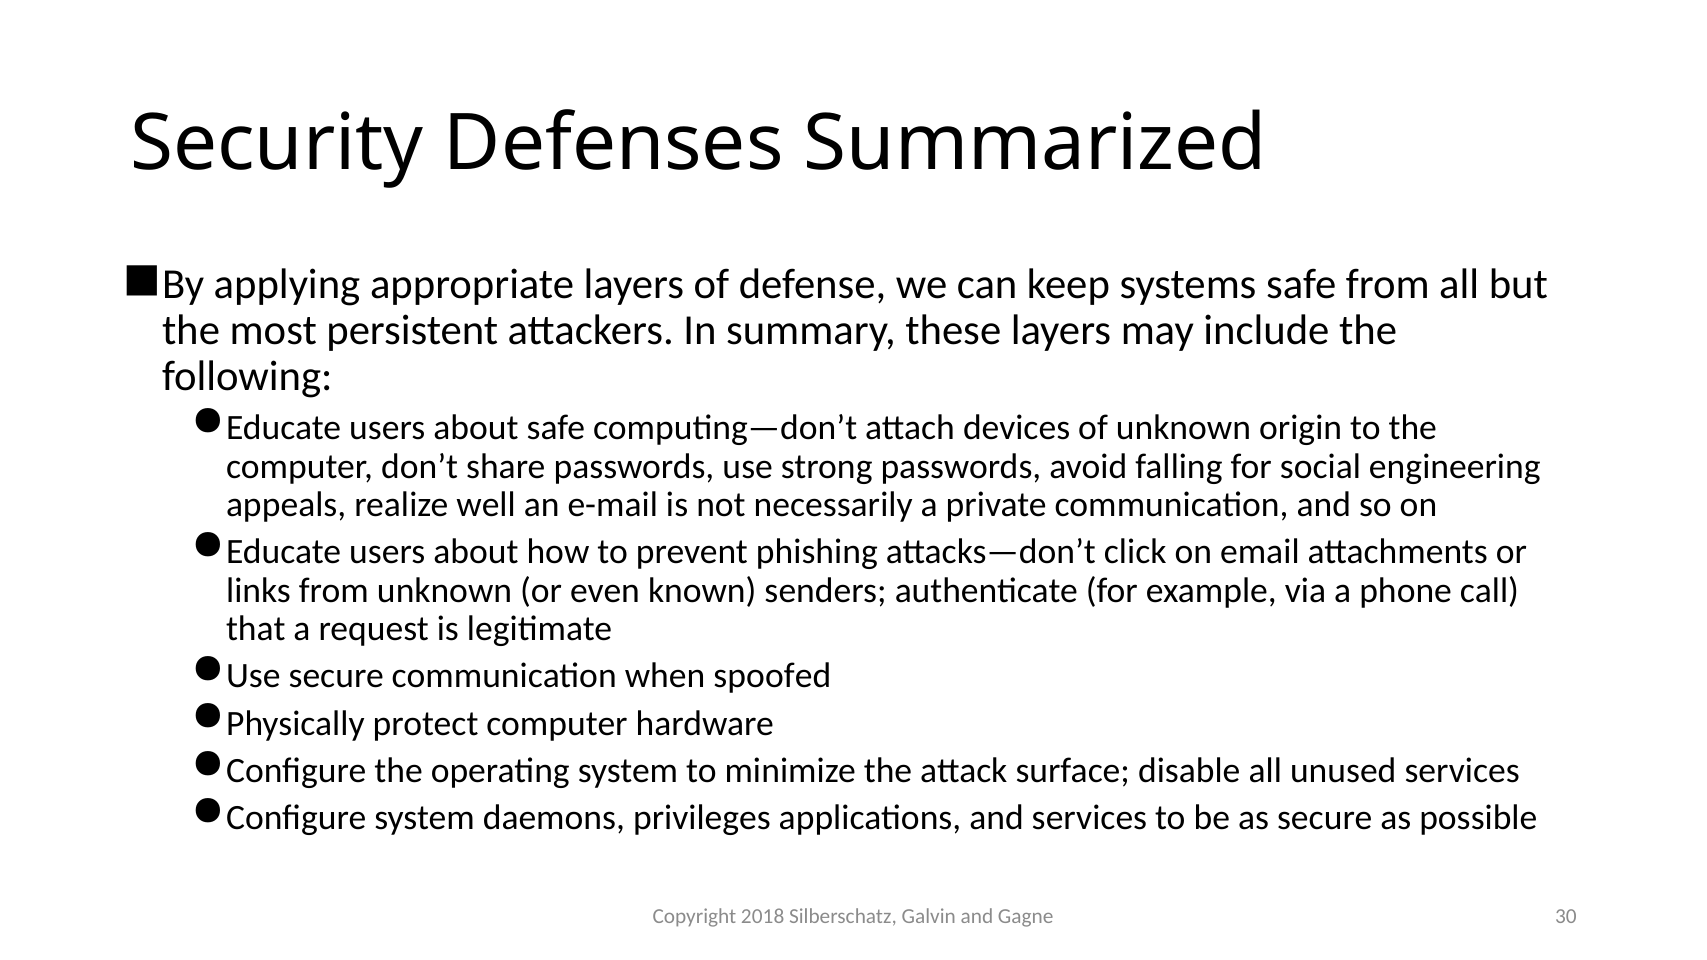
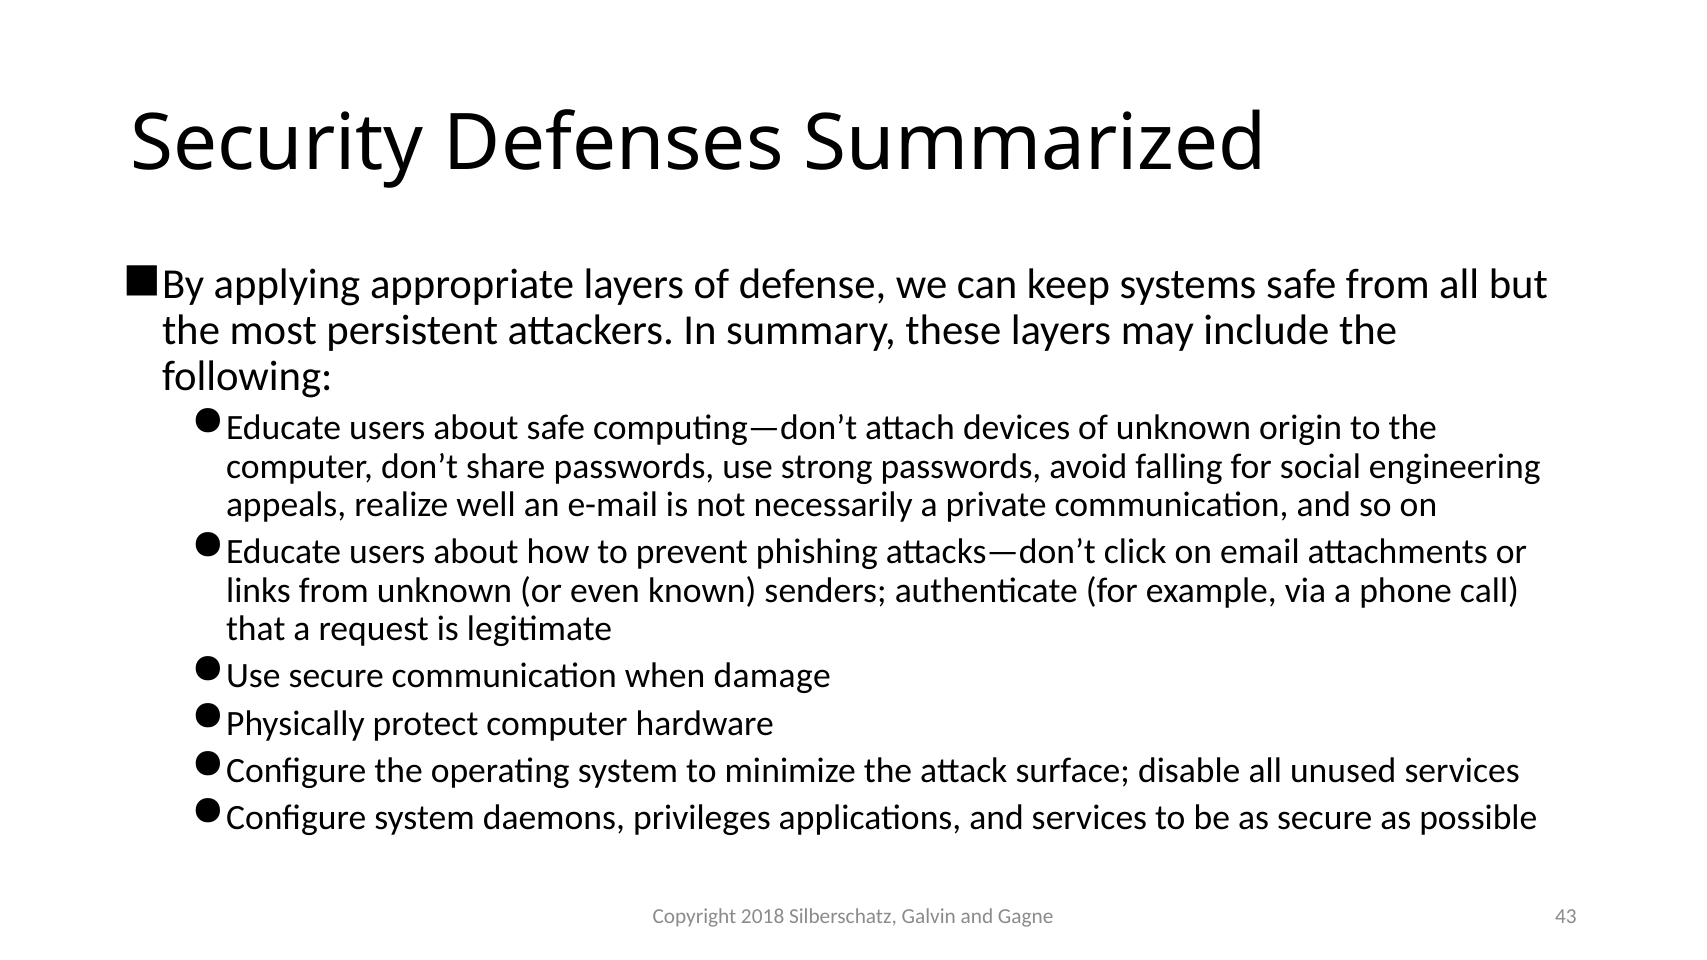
spoofed: spoofed -> damage
30: 30 -> 43
